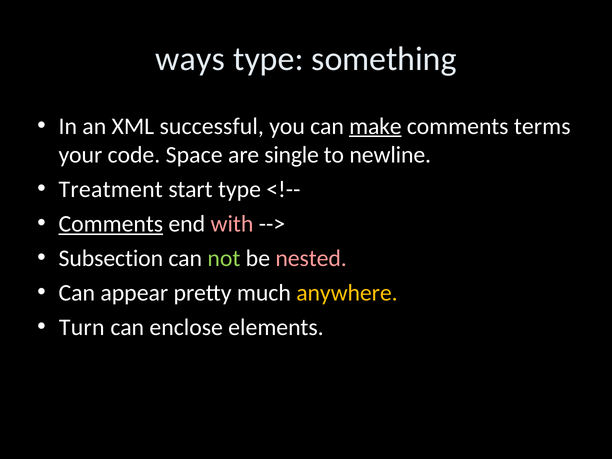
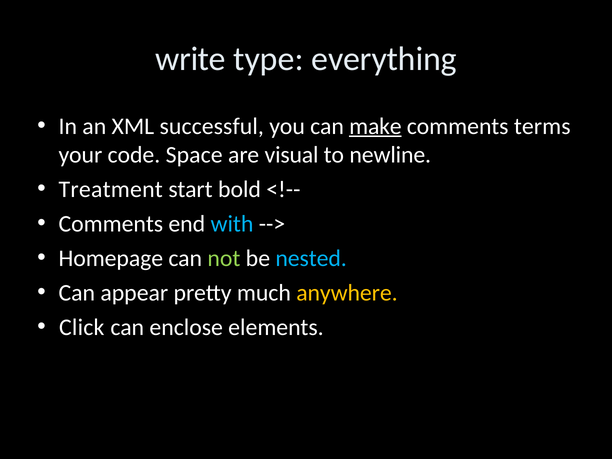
ways: ways -> write
something: something -> everything
single: single -> visual
start type: type -> bold
Comments at (111, 224) underline: present -> none
with colour: pink -> light blue
Subsection: Subsection -> Homepage
nested colour: pink -> light blue
Turn: Turn -> Click
